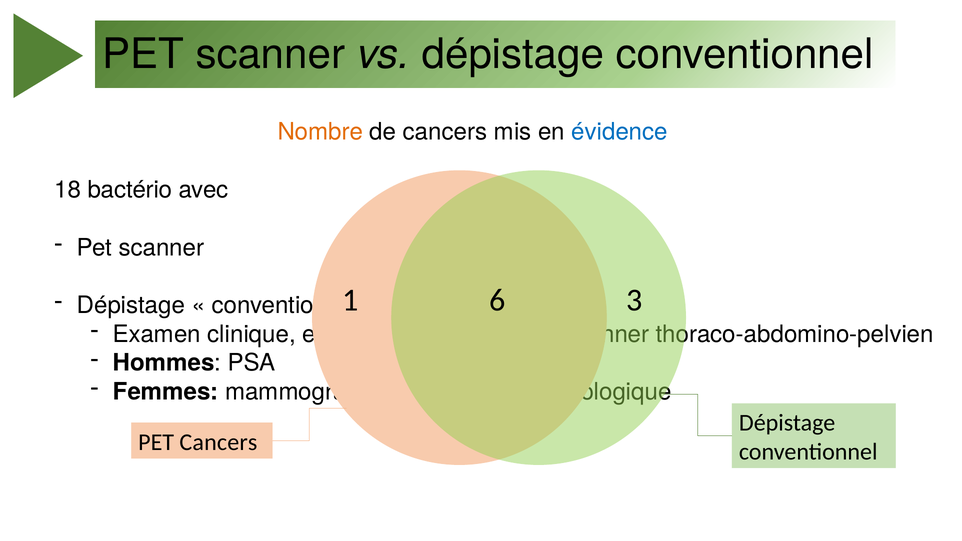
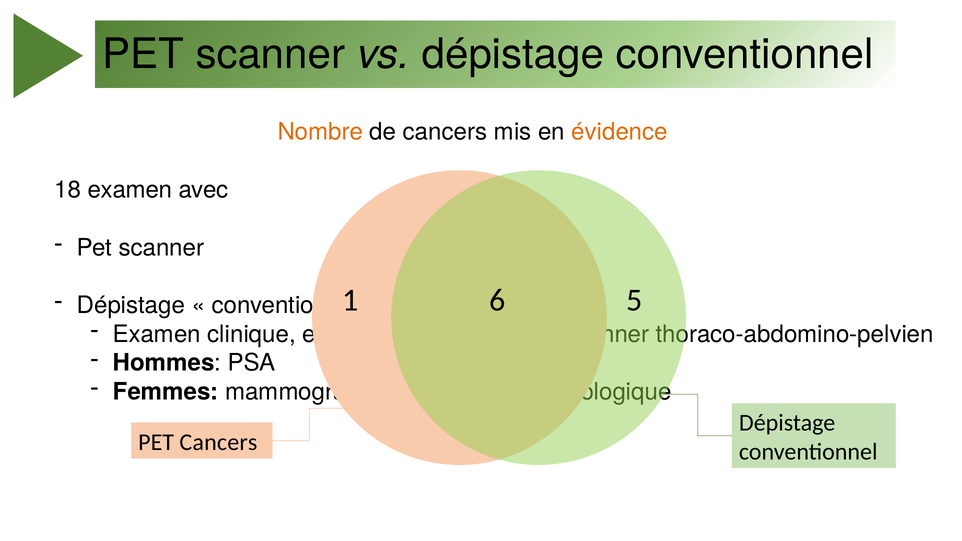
évidence colour: blue -> orange
18 bactério: bactério -> examen
3: 3 -> 5
